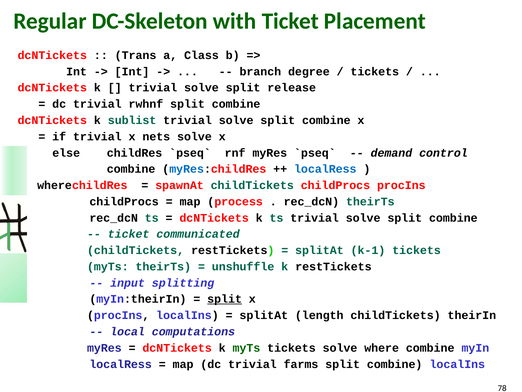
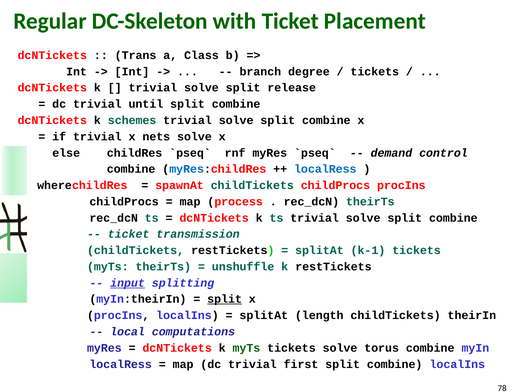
rwhnf: rwhnf -> until
sublist: sublist -> schemes
communicated: communicated -> transmission
input underline: none -> present
where: where -> torus
farms: farms -> first
